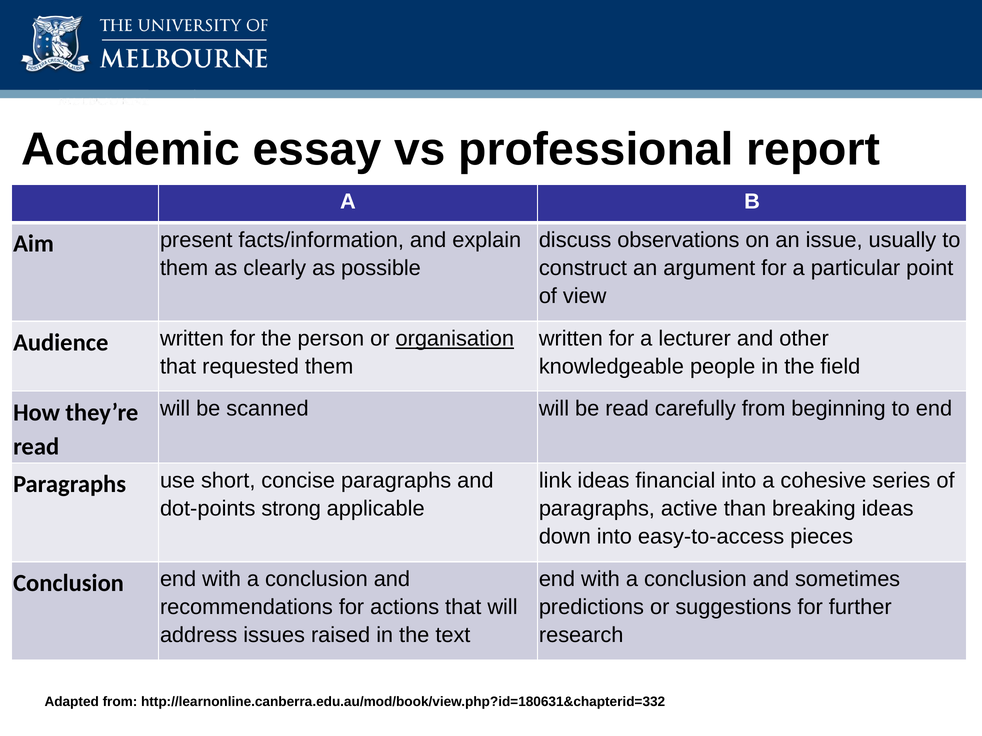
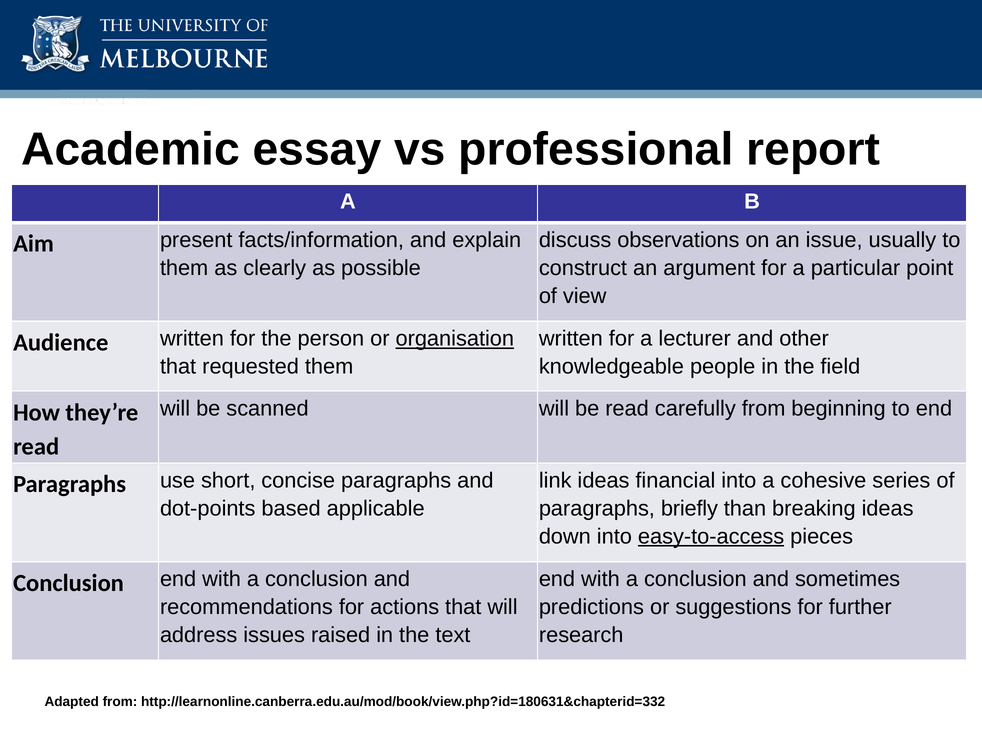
strong: strong -> based
active: active -> briefly
easy-to-access underline: none -> present
